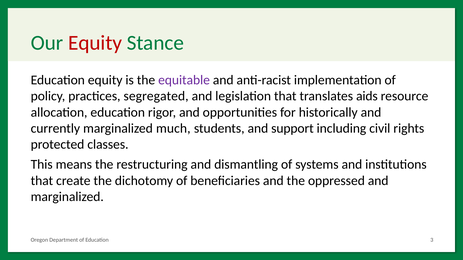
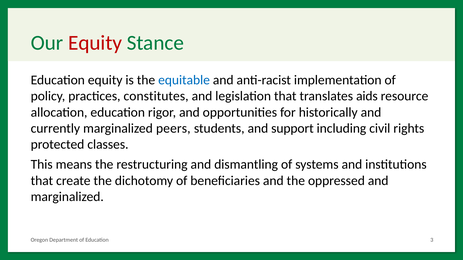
equitable colour: purple -> blue
segregated: segregated -> constitutes
much: much -> peers
